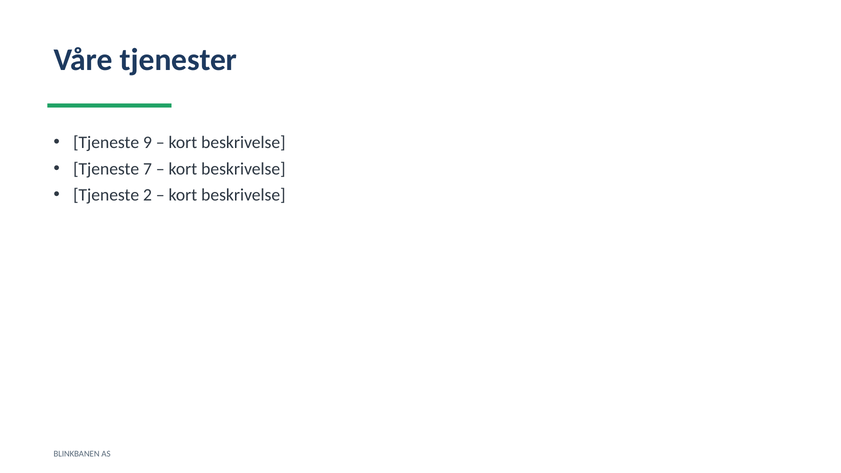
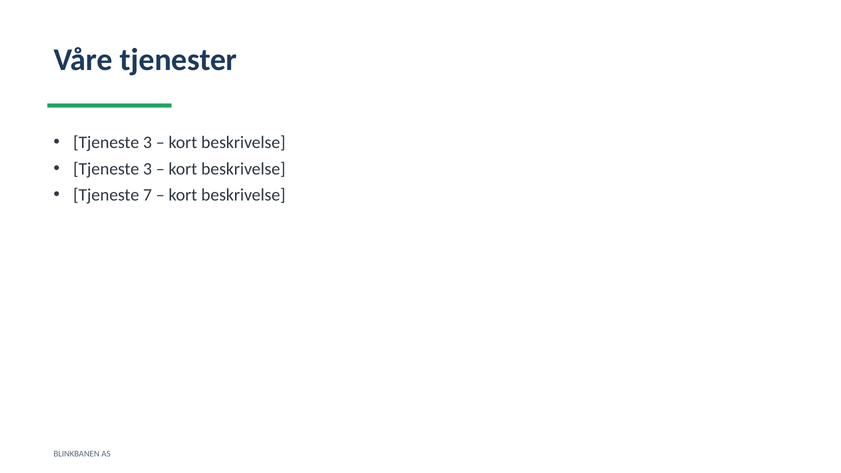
9 at (147, 142): 9 -> 3
7 at (147, 169): 7 -> 3
2: 2 -> 7
